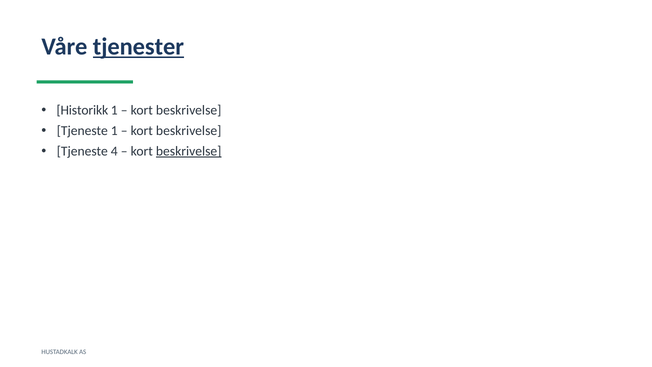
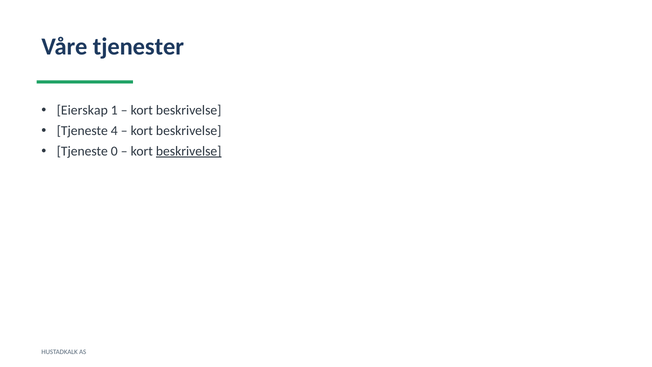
tjenester underline: present -> none
Historikk: Historikk -> Eierskap
Tjeneste 1: 1 -> 4
4: 4 -> 0
